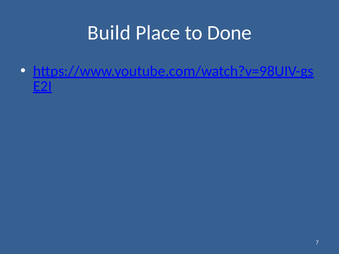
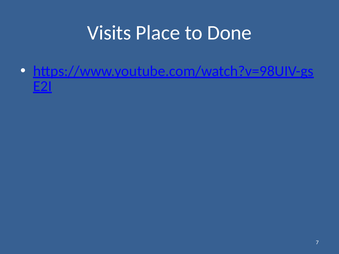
Build: Build -> Visits
